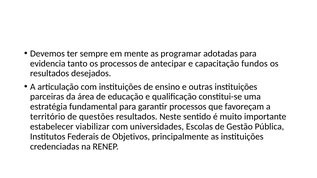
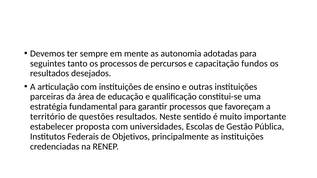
programar: programar -> autonomia
evidencia: evidencia -> seguintes
antecipar: antecipar -> percursos
viabilizar: viabilizar -> proposta
